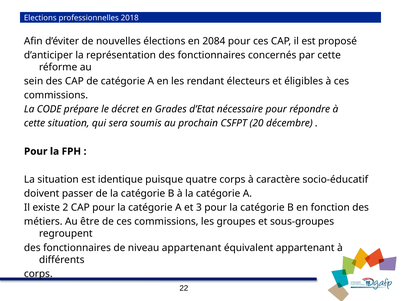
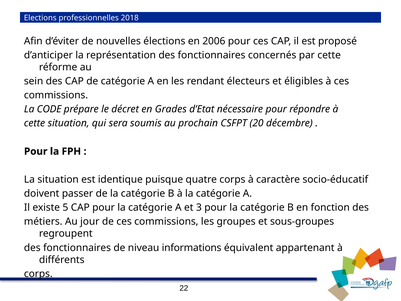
2084: 2084 -> 2006
2: 2 -> 5
être: être -> jour
niveau appartenant: appartenant -> informations
